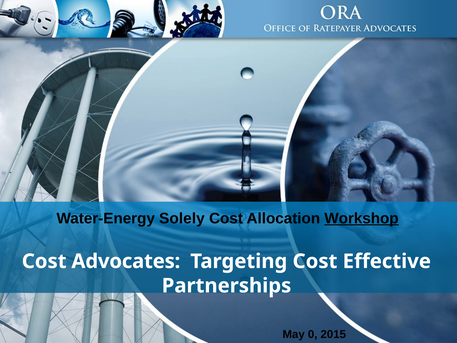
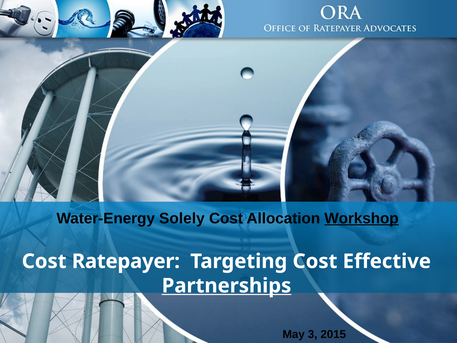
Advocates: Advocates -> Ratepayer
Partnerships underline: none -> present
0: 0 -> 3
